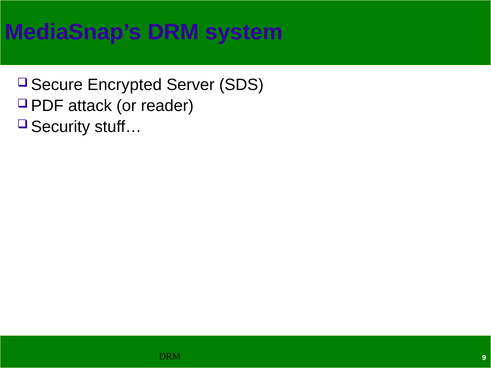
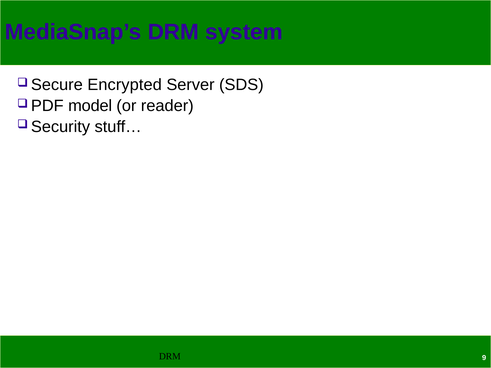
attack: attack -> model
